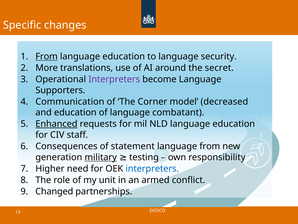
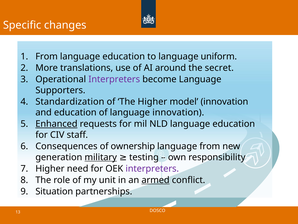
From at (47, 56) underline: present -> none
security: security -> uniform
Communication: Communication -> Standardization
The Corner: Corner -> Higher
model decreased: decreased -> innovation
language combatant: combatant -> innovation
statement: statement -> ownership
interpreters at (152, 168) colour: blue -> purple
armed underline: none -> present
Changed: Changed -> Situation
